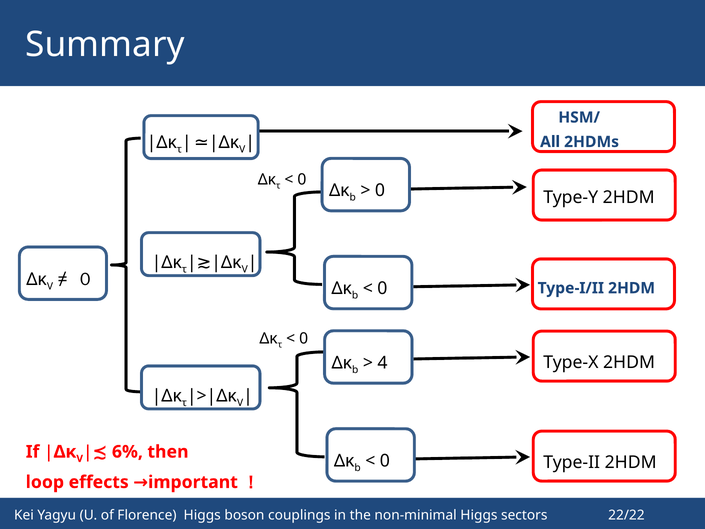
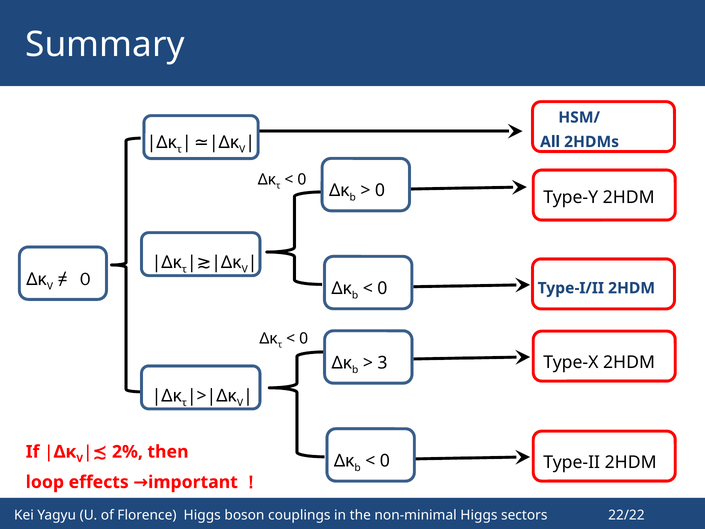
4: 4 -> 3
6%: 6% -> 2%
